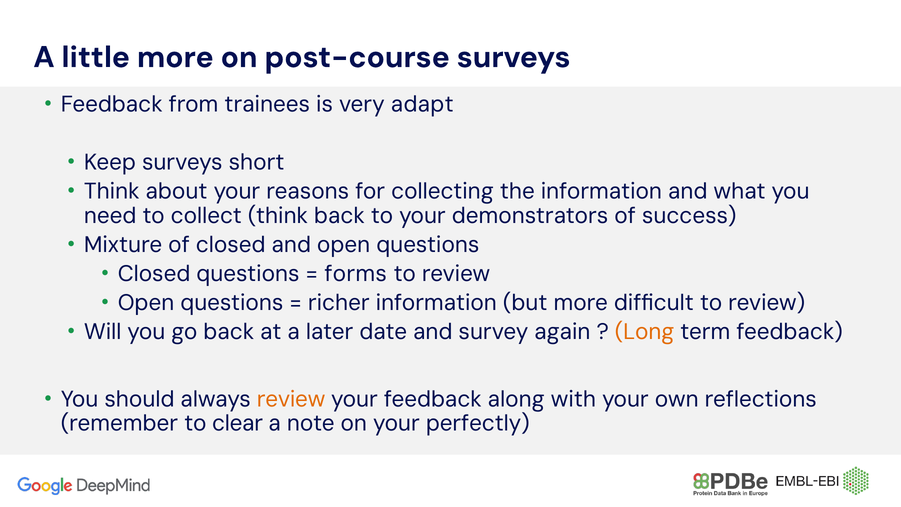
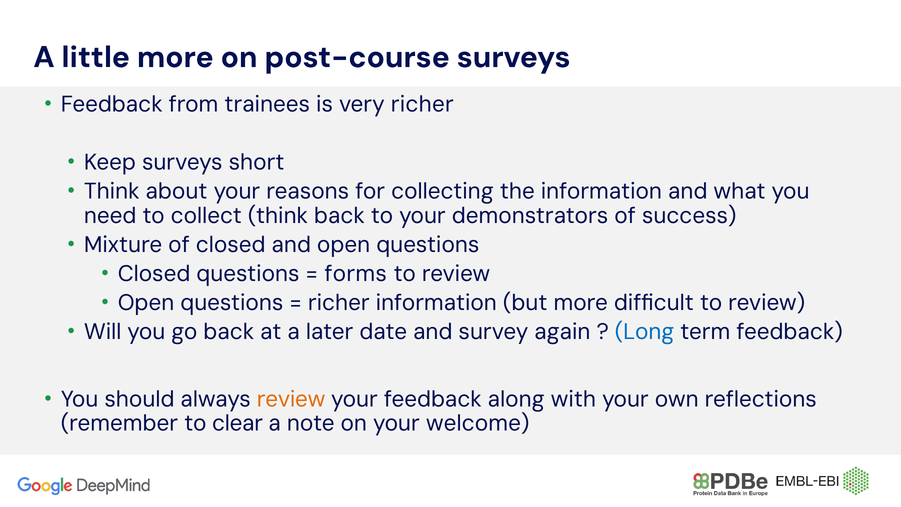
very adapt: adapt -> richer
Long colour: orange -> blue
perfectly: perfectly -> welcome
